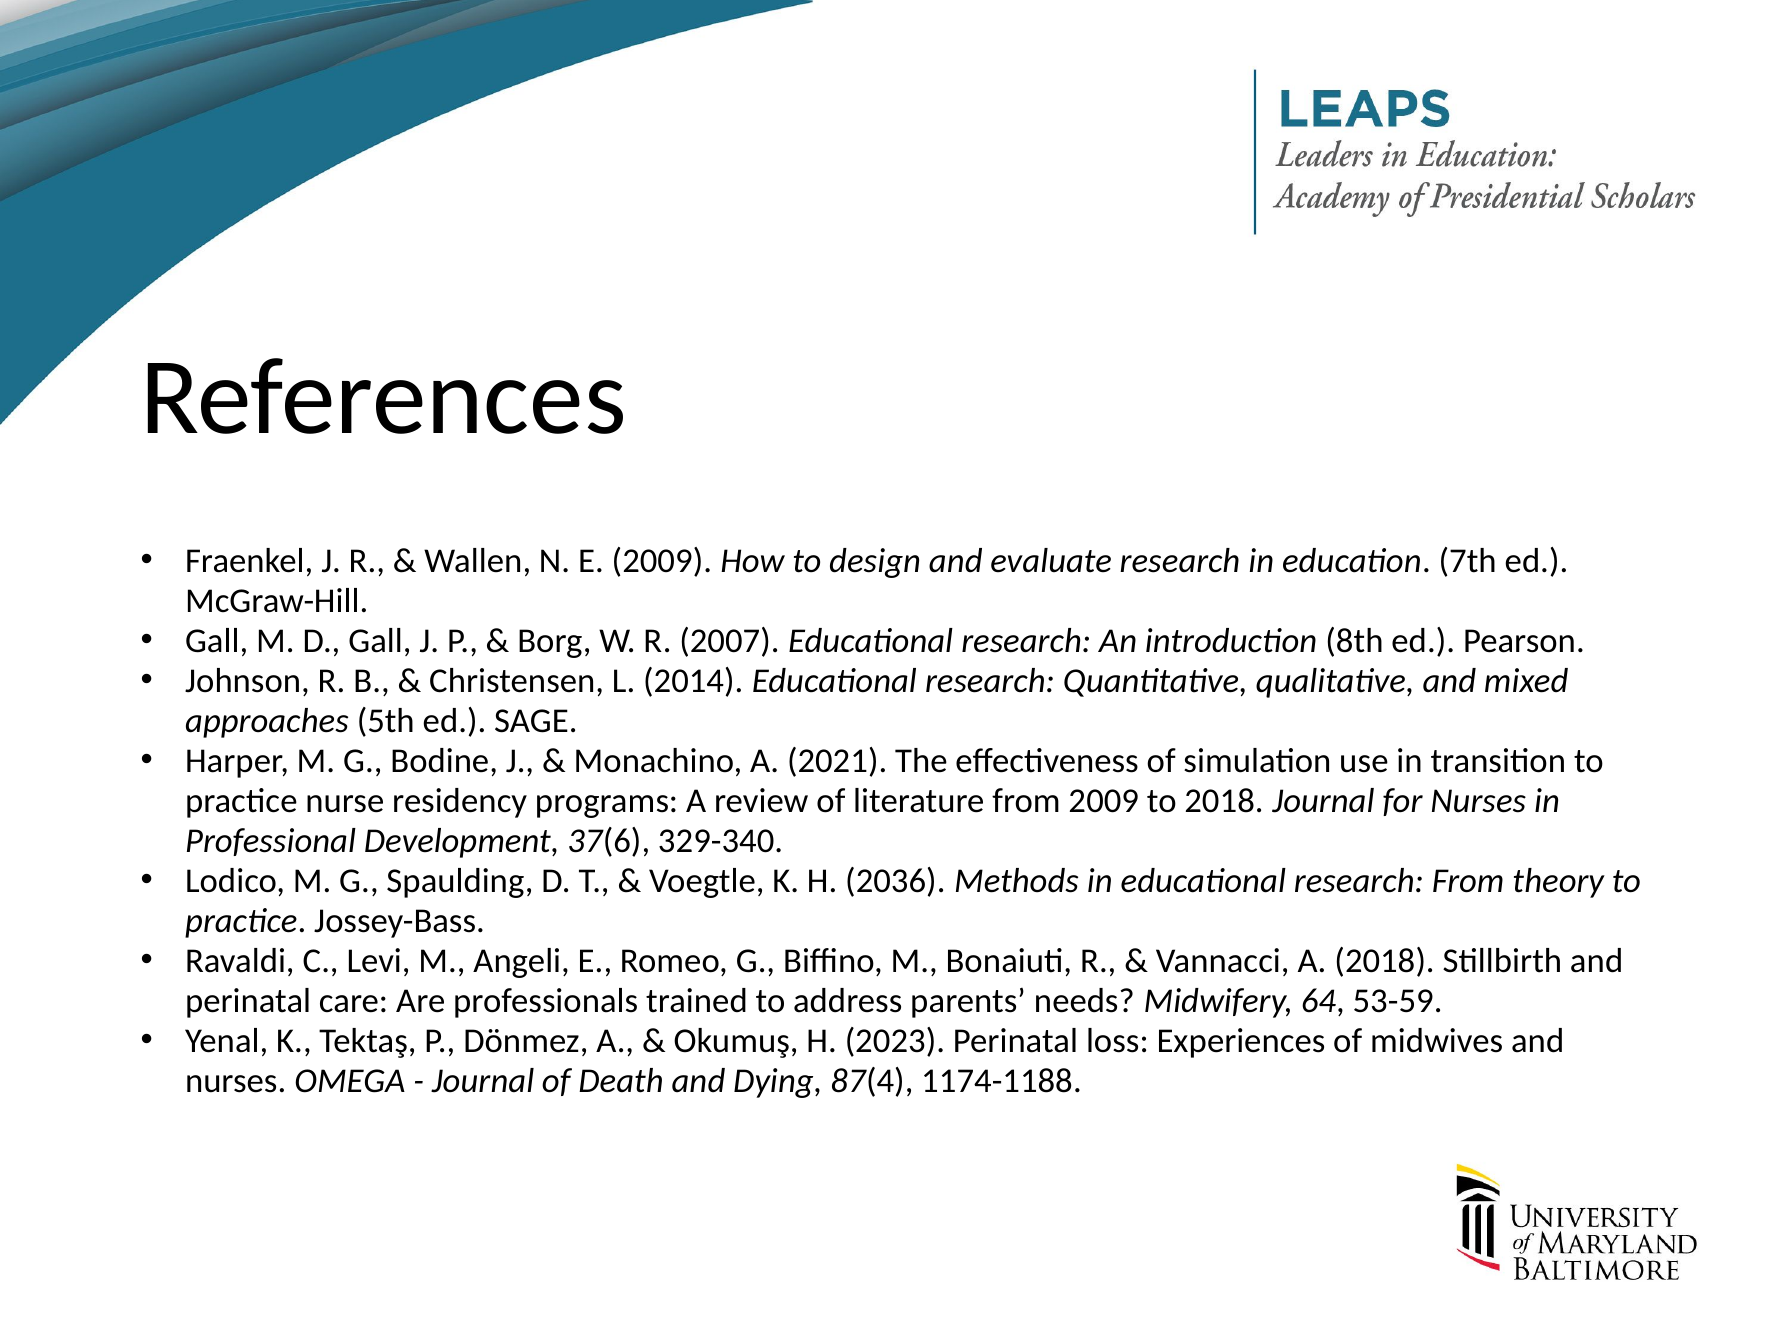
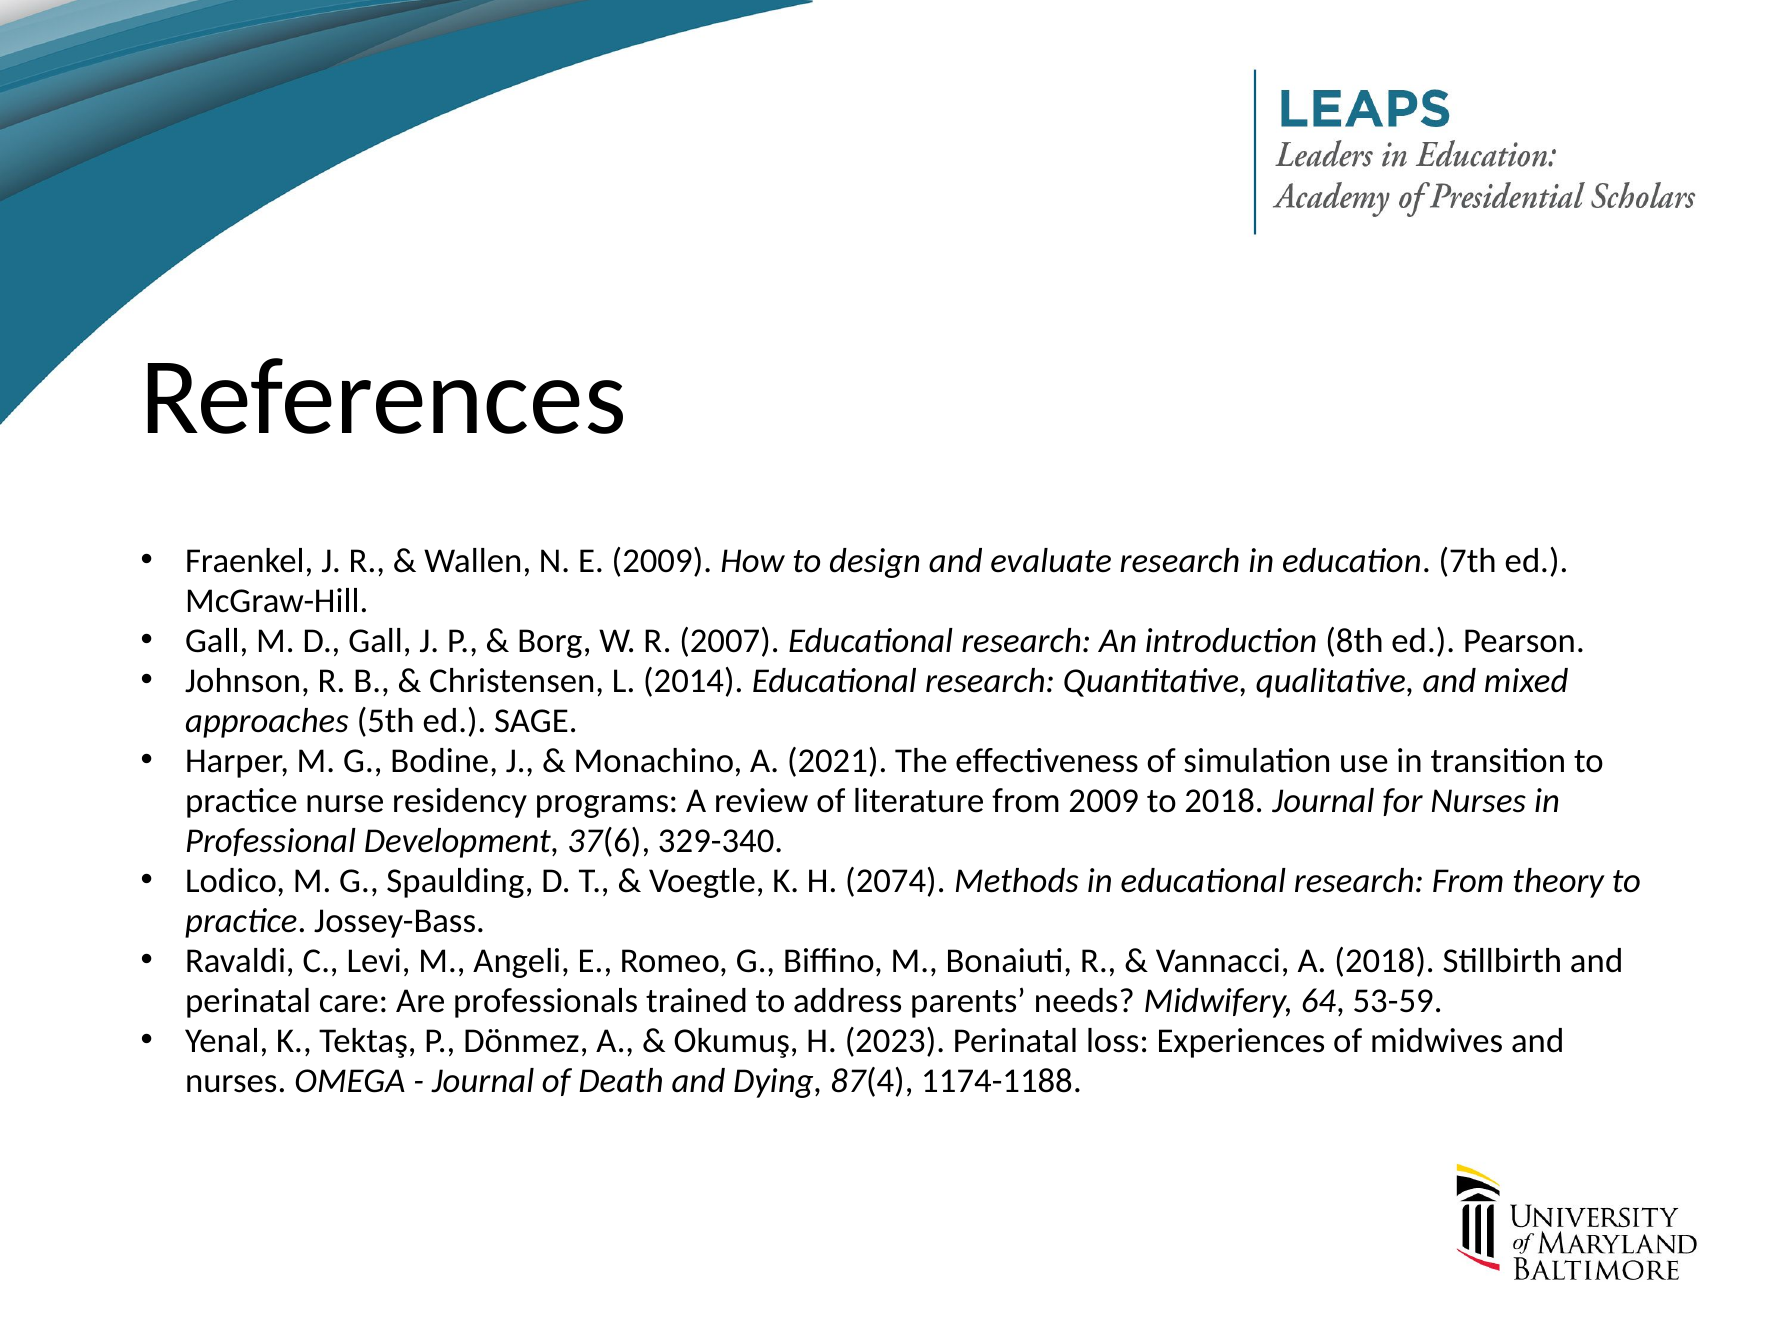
2036: 2036 -> 2074
